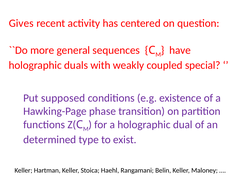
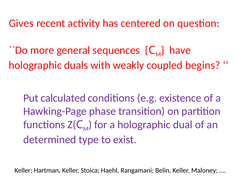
special: special -> begins
supposed: supposed -> calculated
